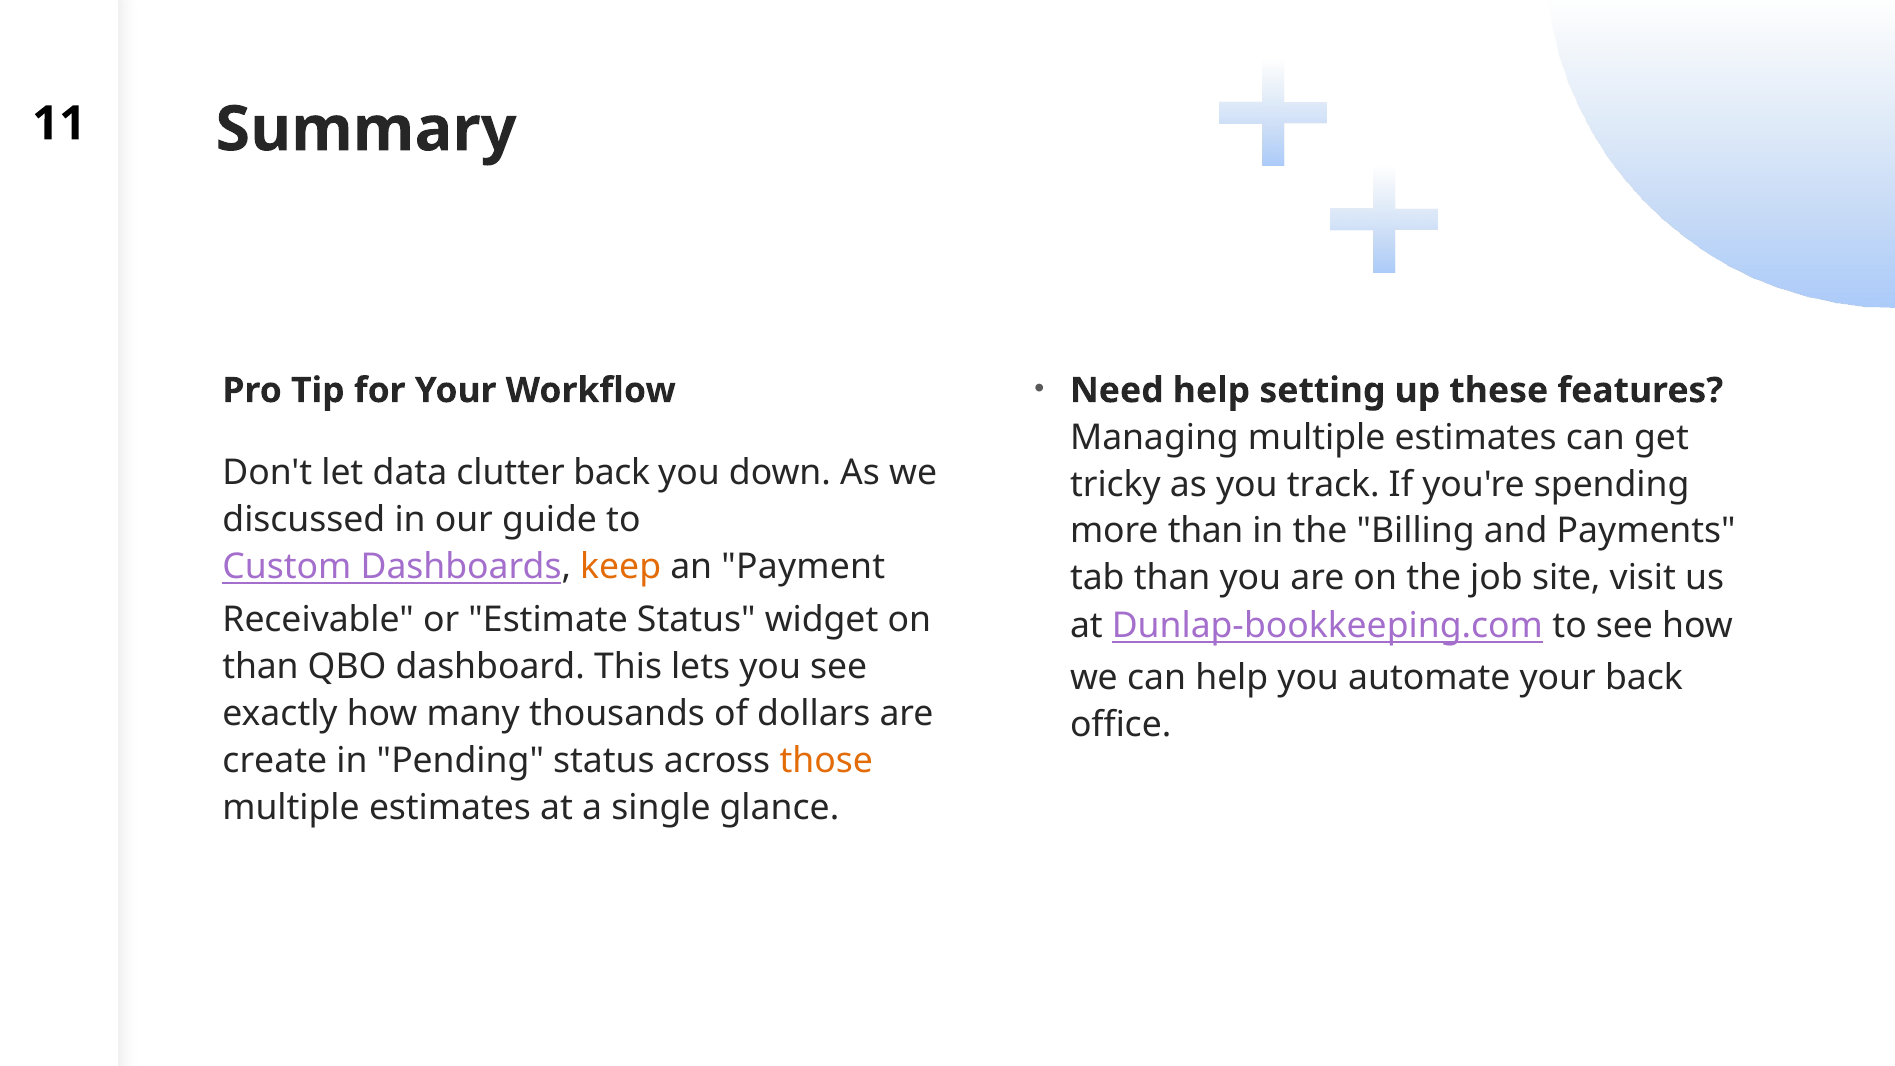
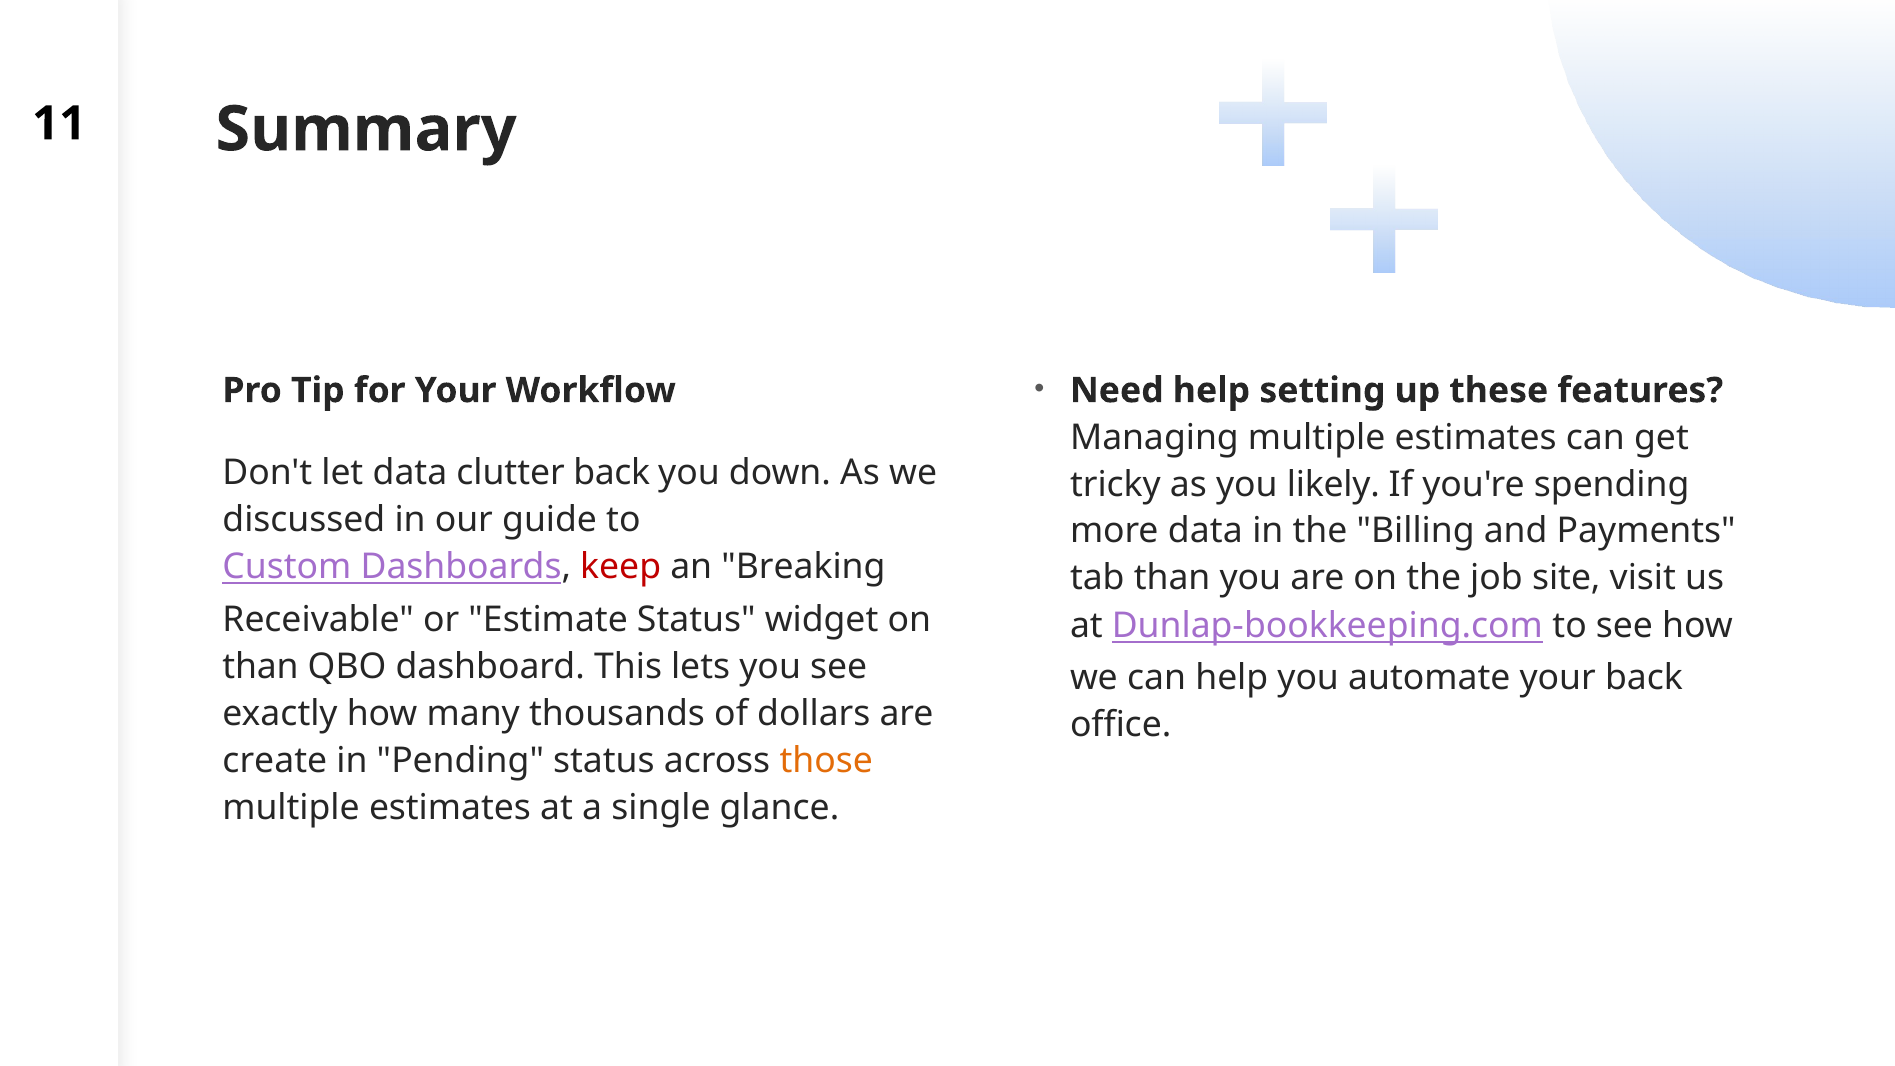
track: track -> likely
more than: than -> data
keep colour: orange -> red
Payment: Payment -> Breaking
